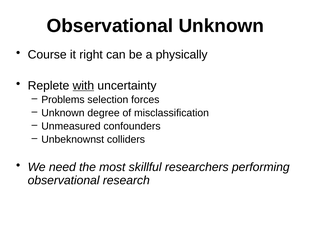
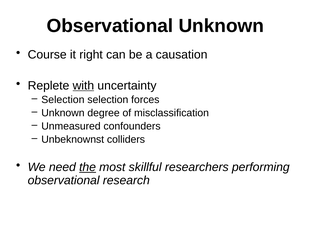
physically: physically -> causation
Problems at (63, 100): Problems -> Selection
the underline: none -> present
